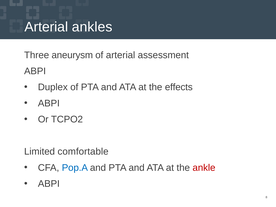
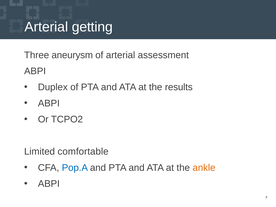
ankles: ankles -> getting
effects: effects -> results
ankle colour: red -> orange
